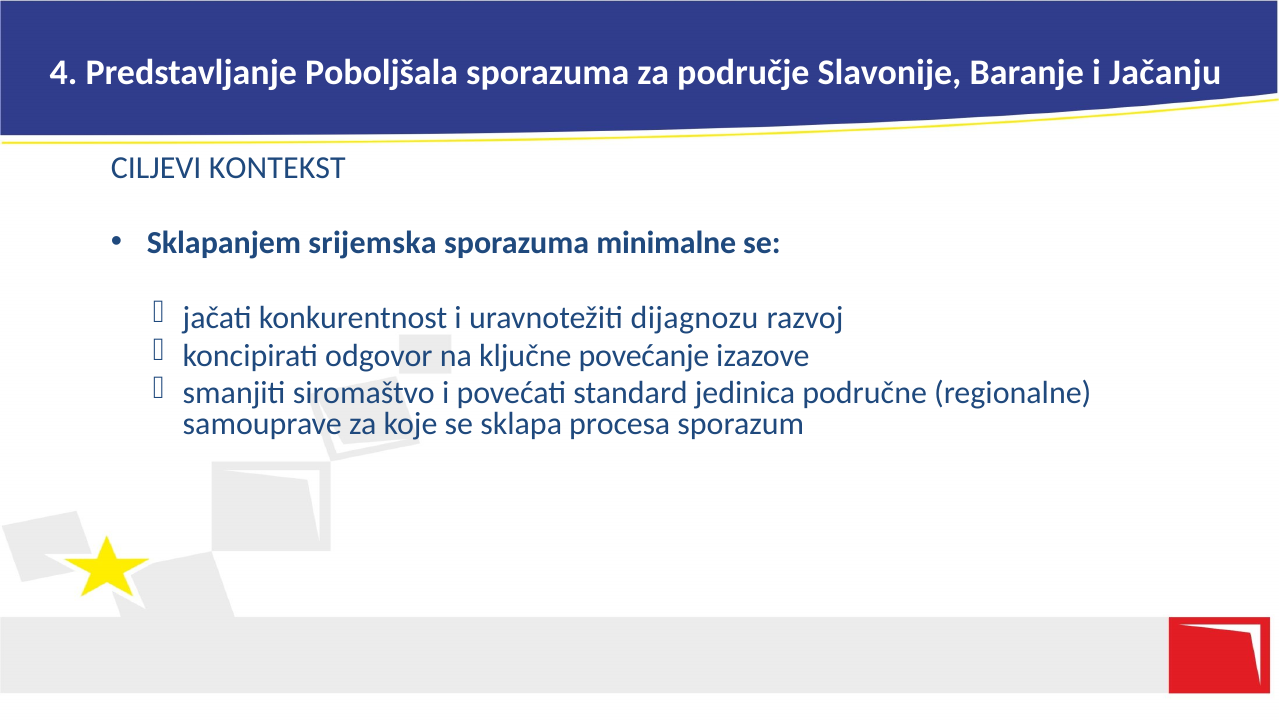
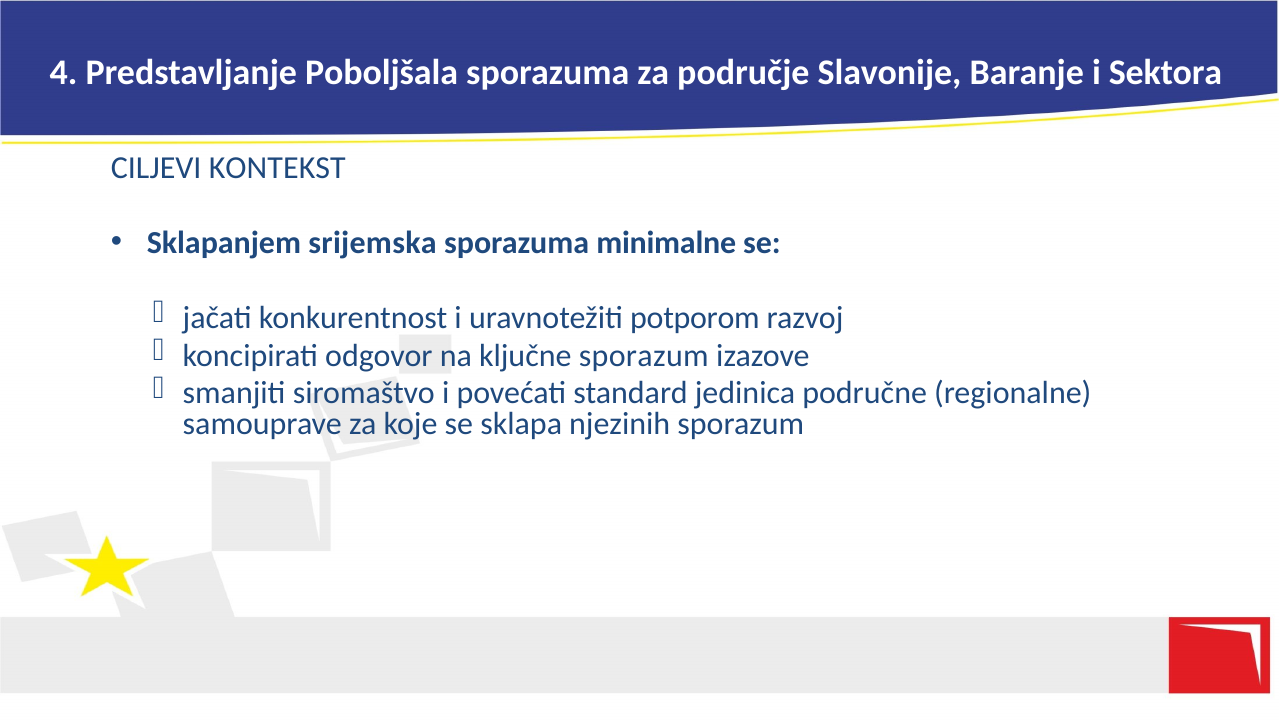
Jačanju: Jačanju -> Sektora
dijagnozu: dijagnozu -> potporom
ključne povećanje: povećanje -> sporazum
procesa: procesa -> njezinih
